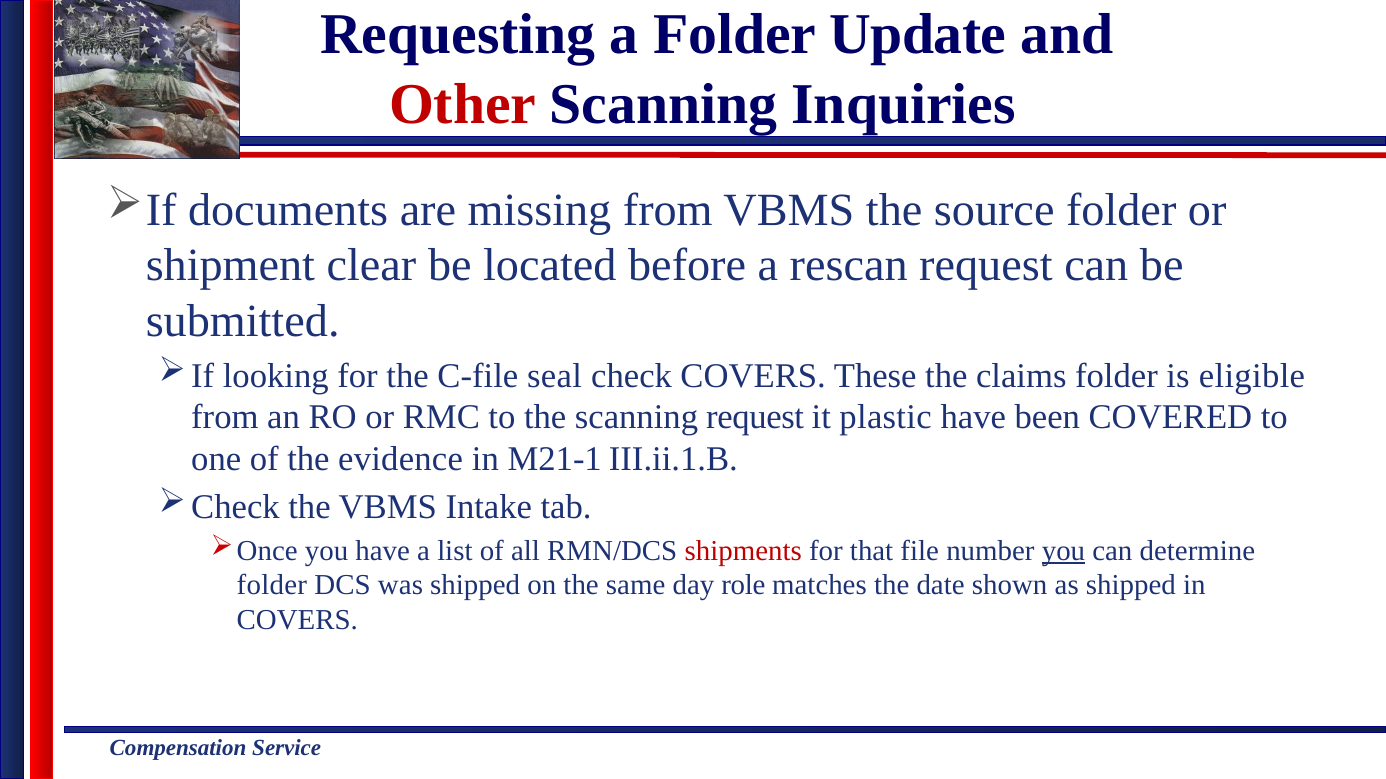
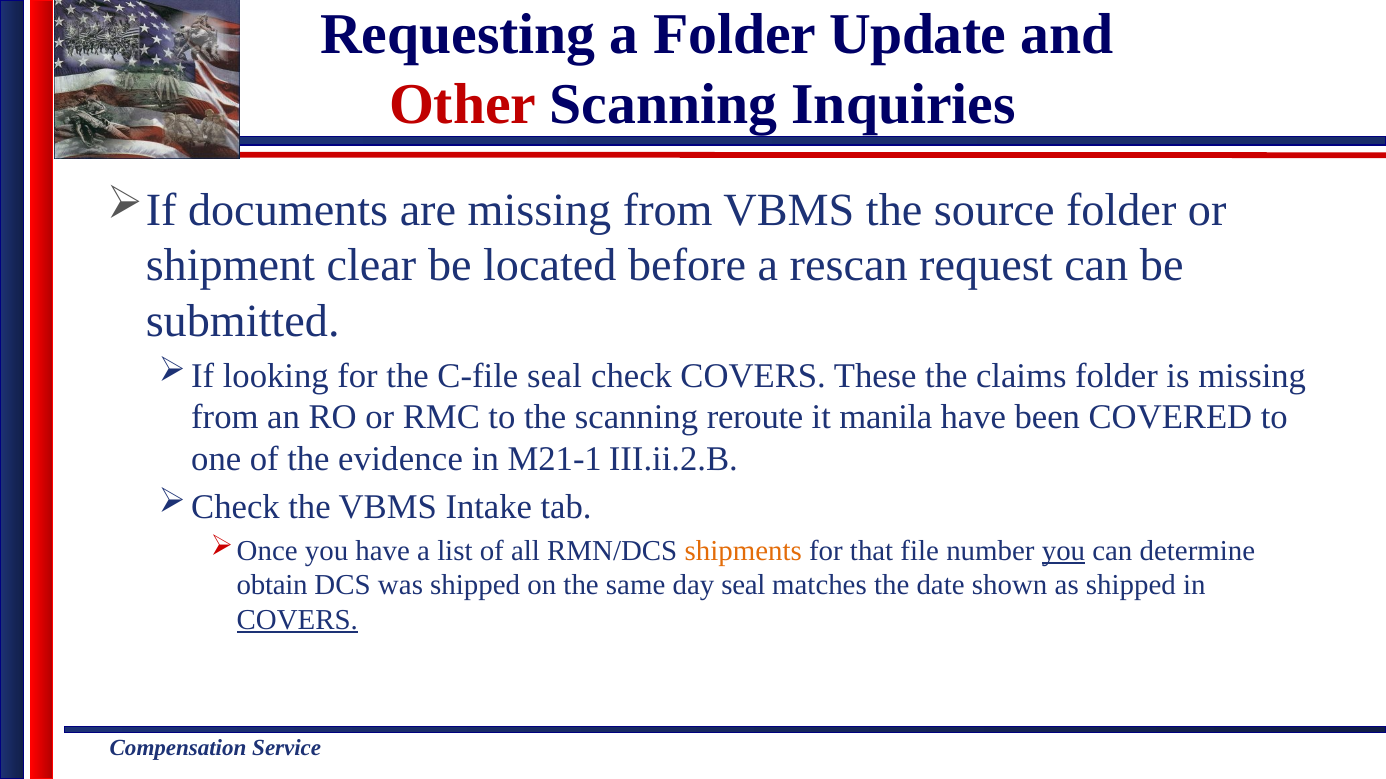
is eligible: eligible -> missing
scanning request: request -> reroute
plastic: plastic -> manila
III.ii.1.B: III.ii.1.B -> III.ii.2.B
shipments colour: red -> orange
folder at (272, 586): folder -> obtain
day role: role -> seal
COVERS at (297, 620) underline: none -> present
